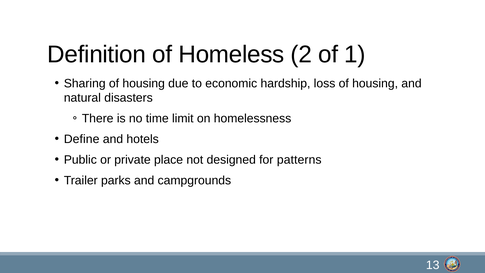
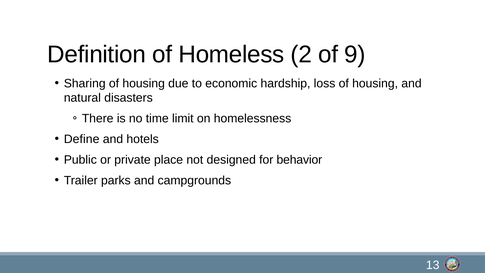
1: 1 -> 9
patterns: patterns -> behavior
